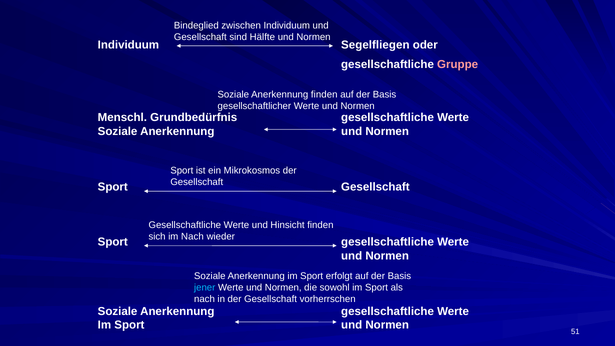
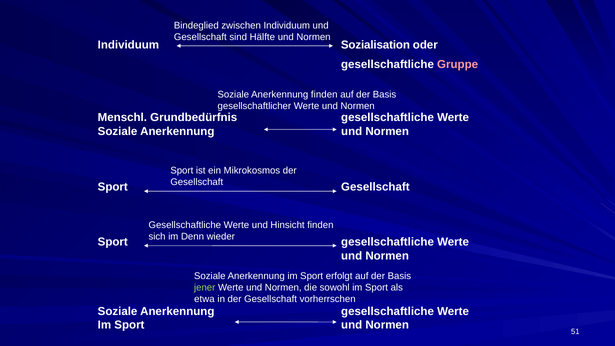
Segelfliegen: Segelfliegen -> Sozialisation
im Nach: Nach -> Denn
jener colour: light blue -> light green
nach at (204, 299): nach -> etwa
